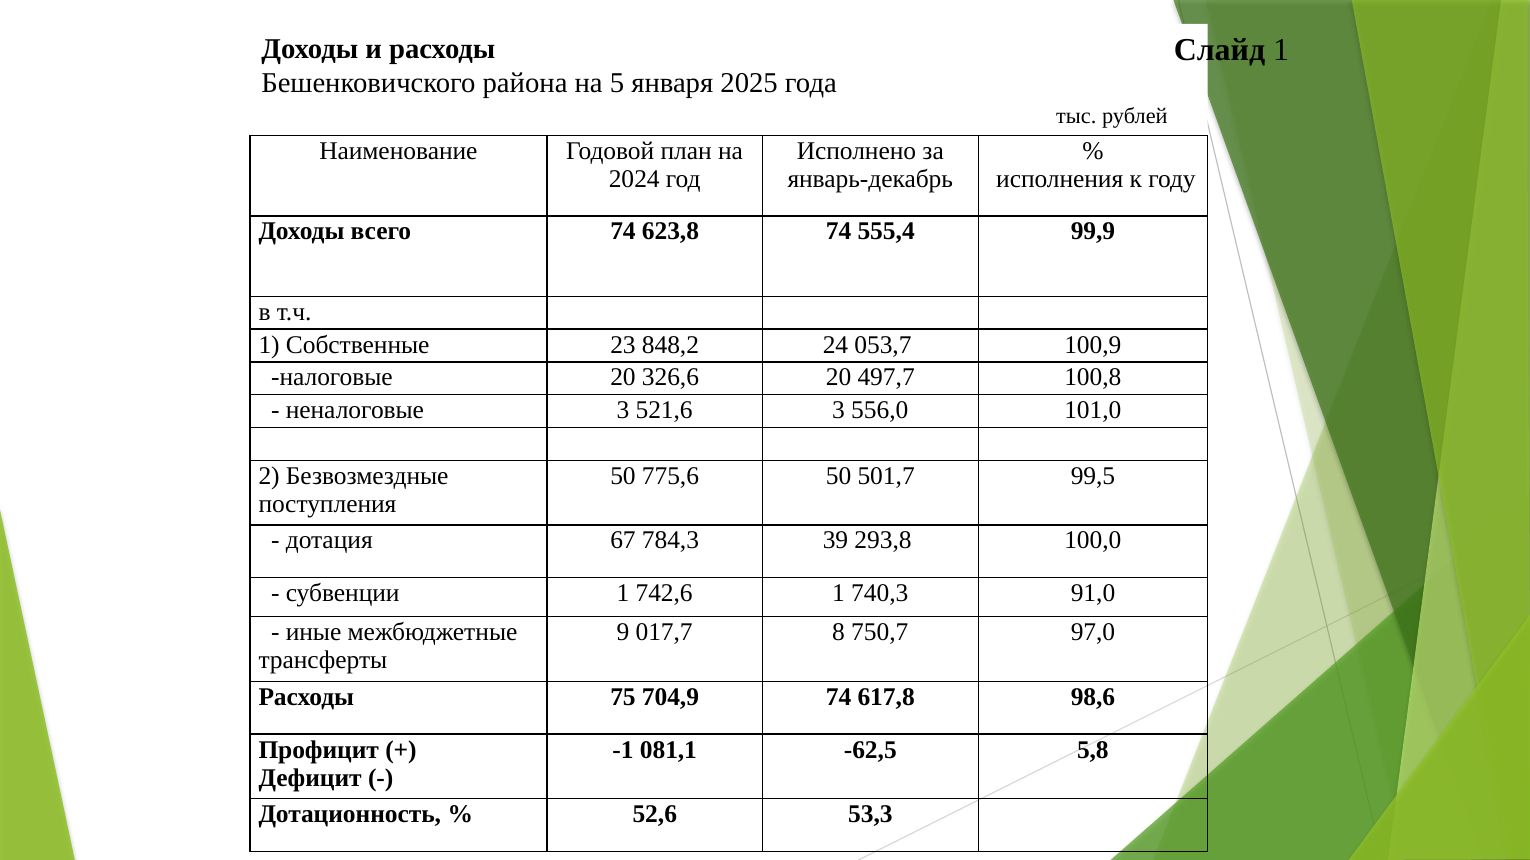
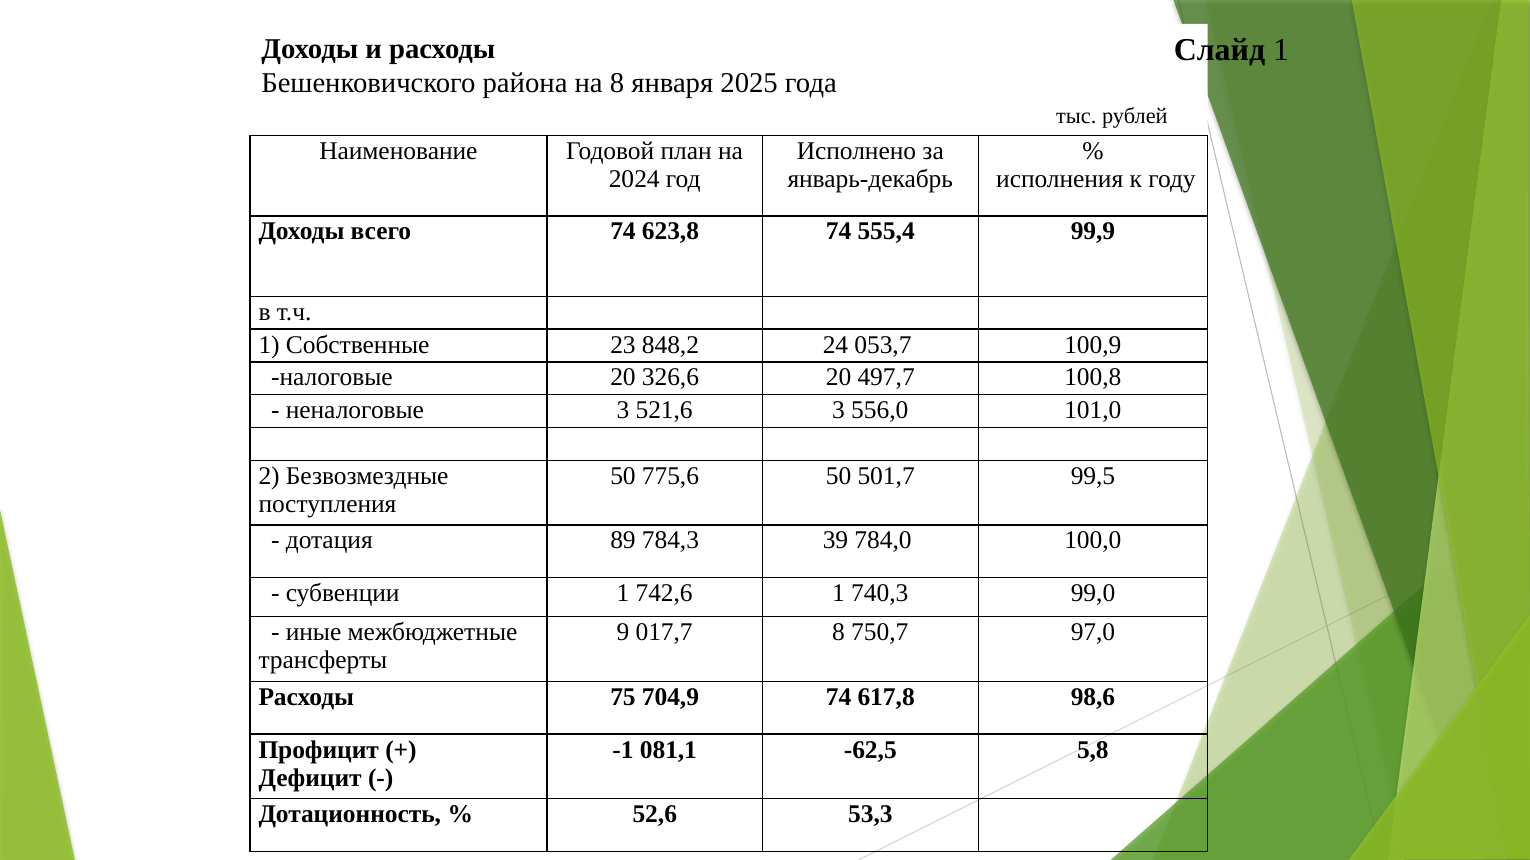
на 5: 5 -> 8
67: 67 -> 89
293,8: 293,8 -> 784,0
91,0: 91,0 -> 99,0
